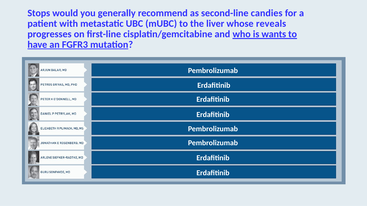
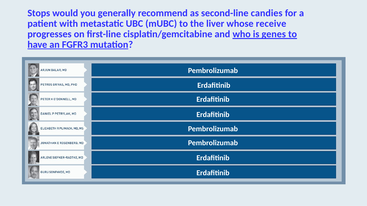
reveals: reveals -> receive
wants: wants -> genes
